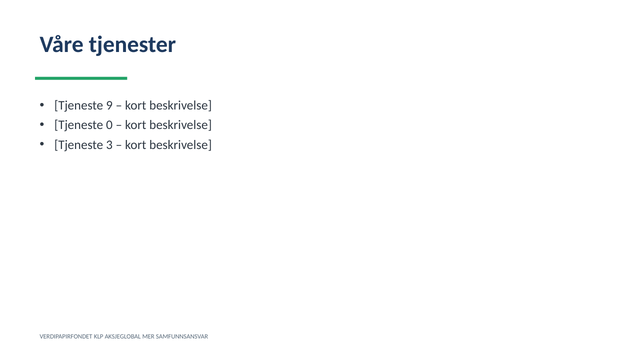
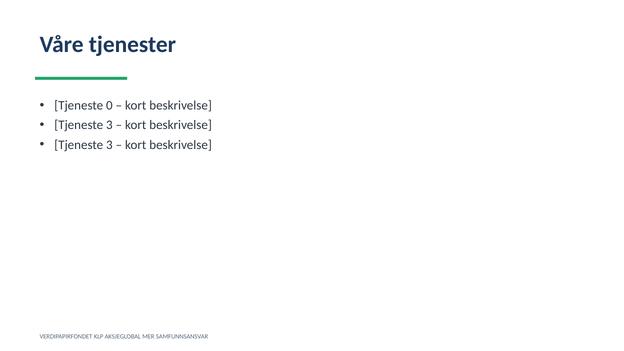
9: 9 -> 0
0 at (109, 125): 0 -> 3
